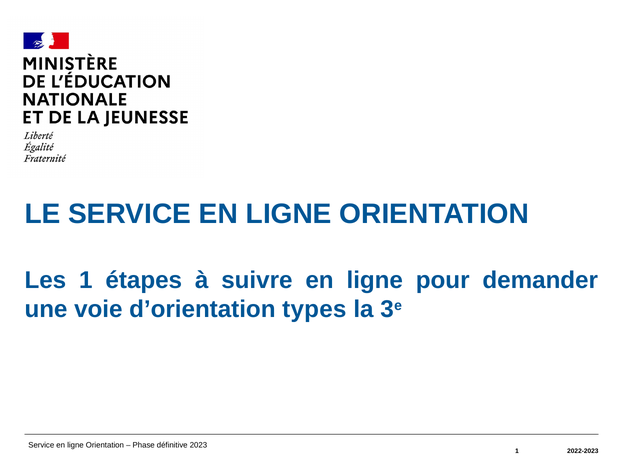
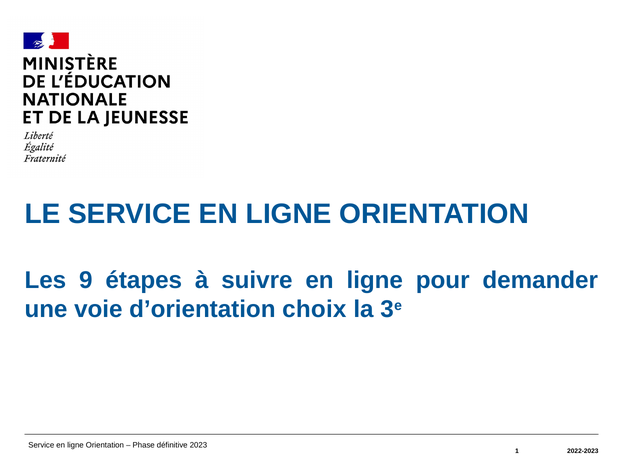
Les 1: 1 -> 9
types: types -> choix
